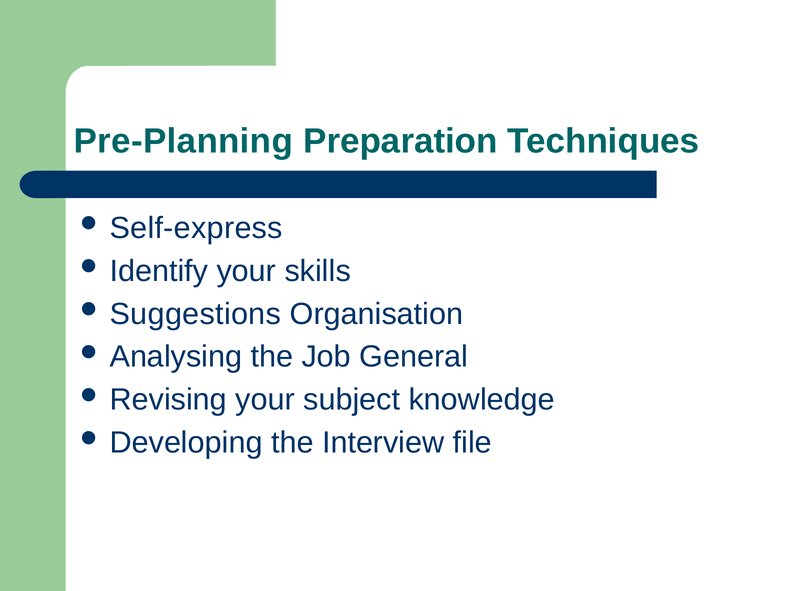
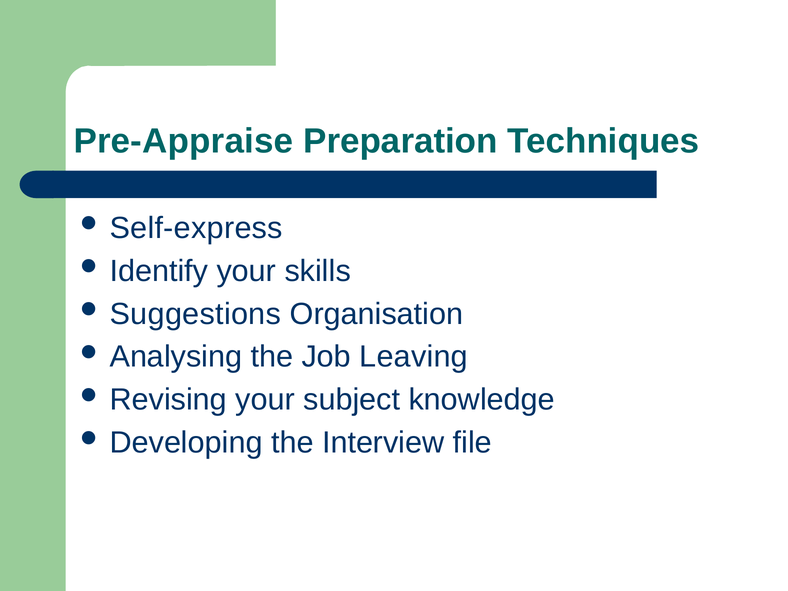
Pre-Planning: Pre-Planning -> Pre-Appraise
General: General -> Leaving
